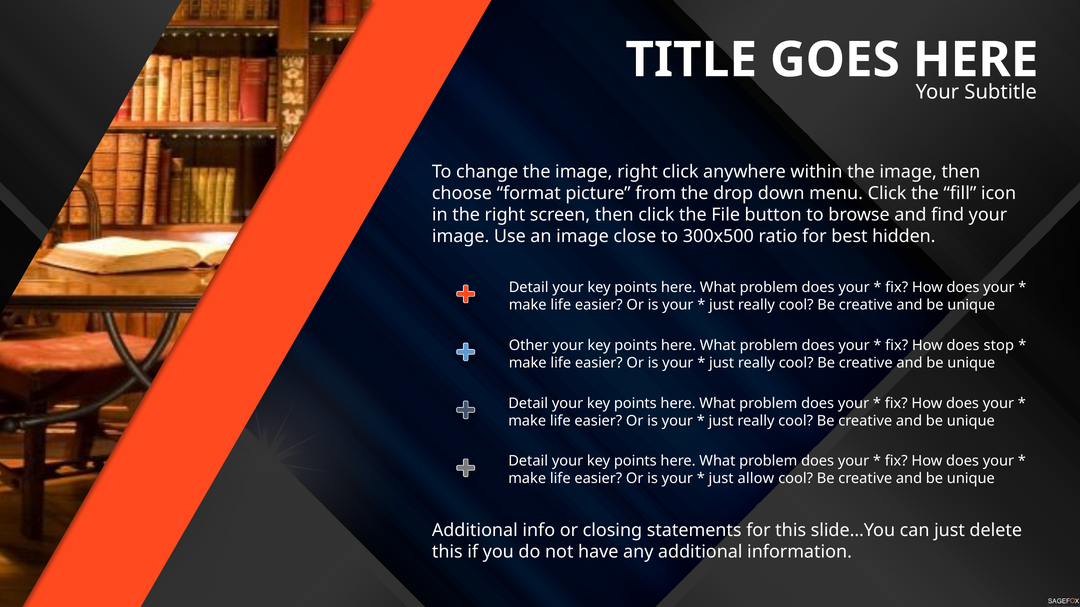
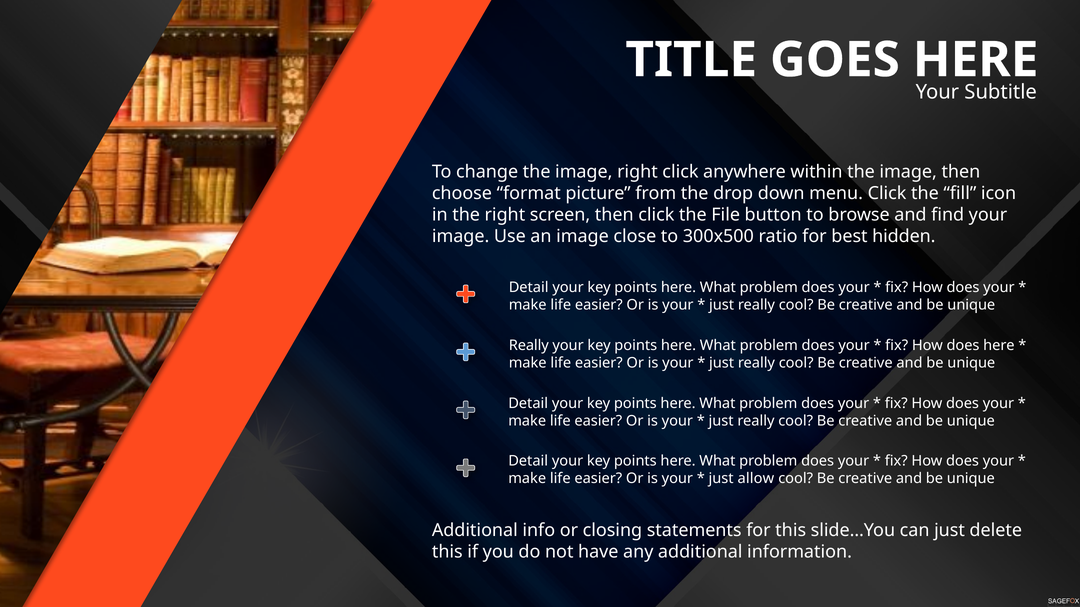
Other at (529, 346): Other -> Really
does stop: stop -> here
